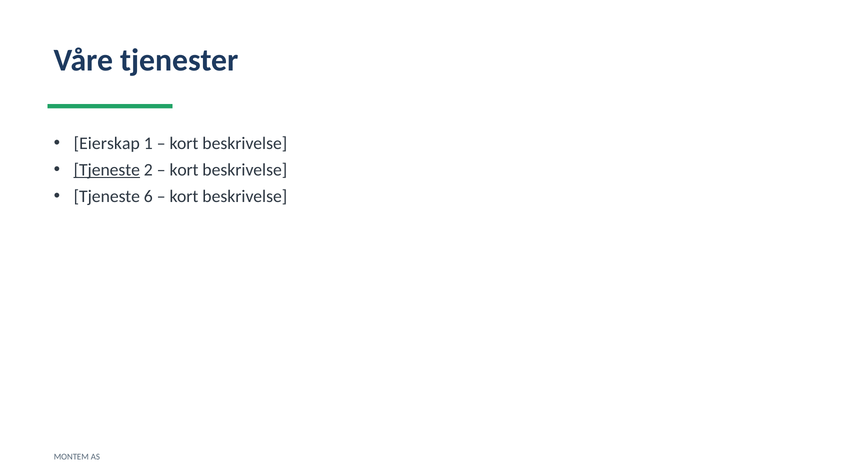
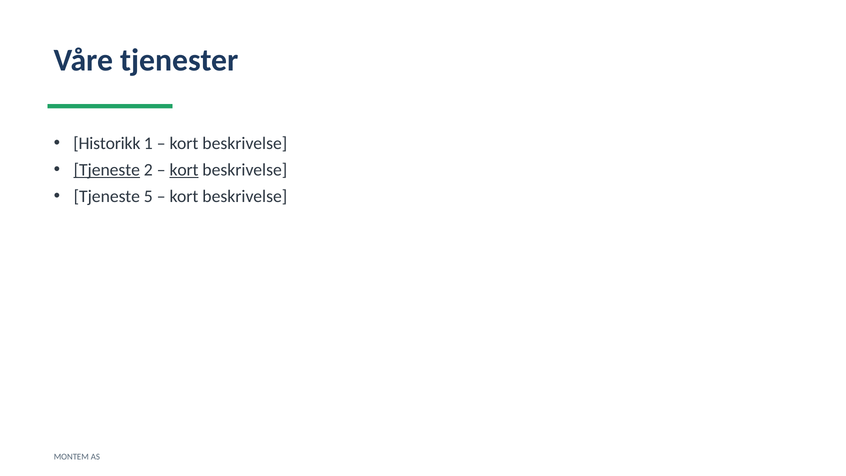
Eierskap: Eierskap -> Historikk
kort at (184, 170) underline: none -> present
6: 6 -> 5
